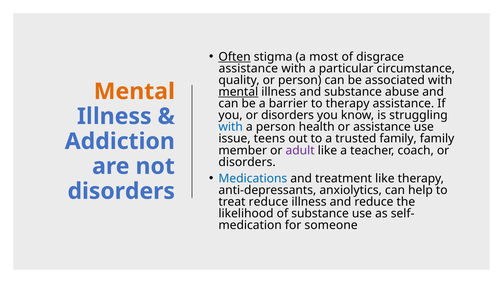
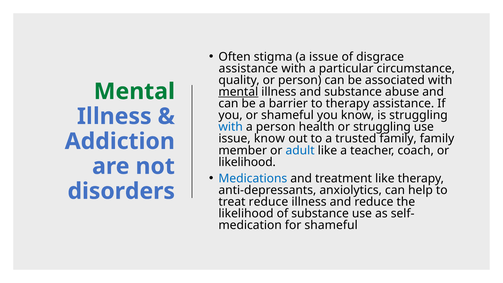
Often underline: present -> none
a most: most -> issue
Mental at (134, 91) colour: orange -> green
you or disorders: disorders -> shameful
or assistance: assistance -> struggling
issue teens: teens -> know
adult colour: purple -> blue
disorders at (247, 162): disorders -> likelihood
for someone: someone -> shameful
